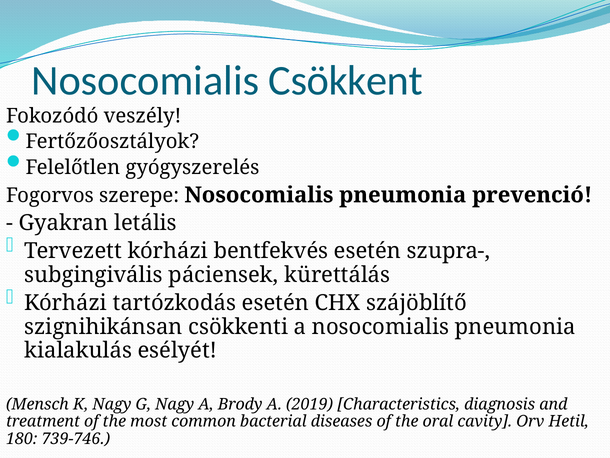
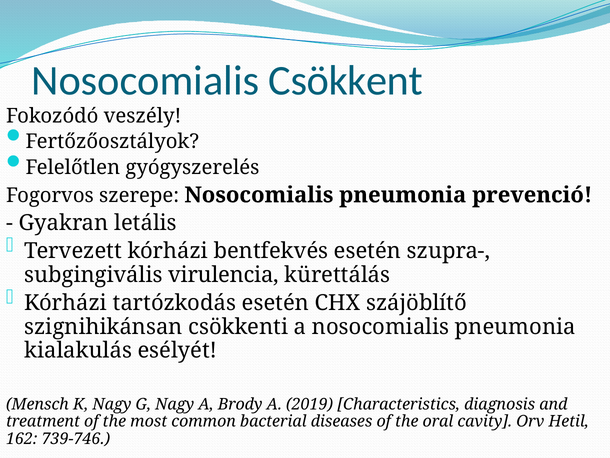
páciensek: páciensek -> virulencia
180: 180 -> 162
